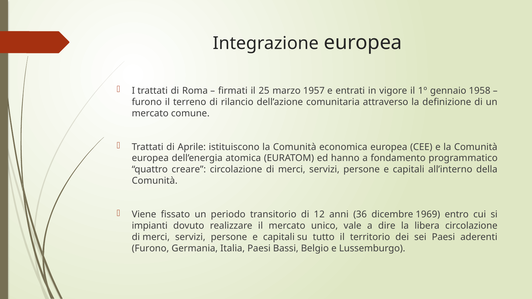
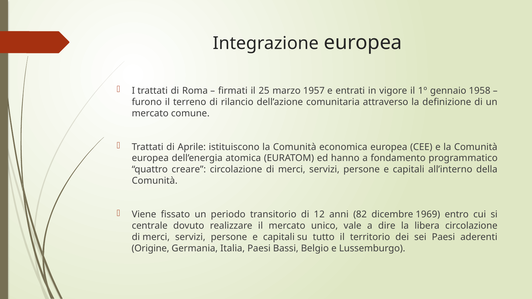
36: 36 -> 82
impianti: impianti -> centrale
Furono at (150, 249): Furono -> Origine
